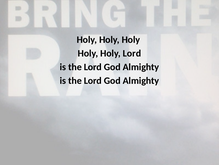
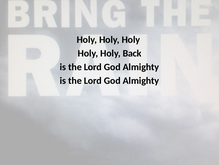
Holy Lord: Lord -> Back
